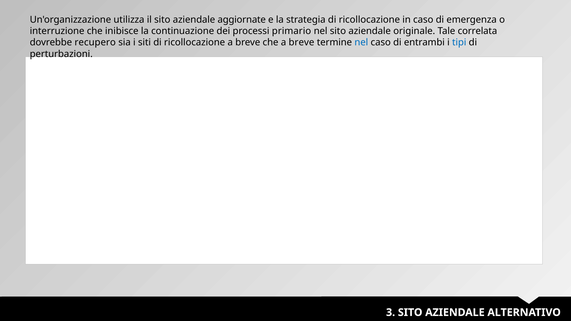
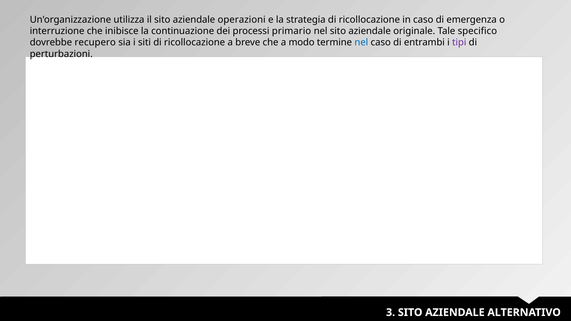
aggiornate: aggiornate -> operazioni
correlata: correlata -> specifico
che a breve: breve -> modo
tipi colour: blue -> purple
